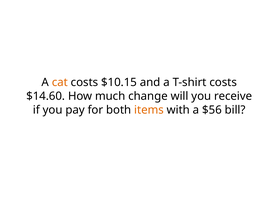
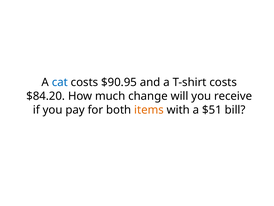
cat colour: orange -> blue
$10.15: $10.15 -> $90.95
$14.60: $14.60 -> $84.20
$56: $56 -> $51
